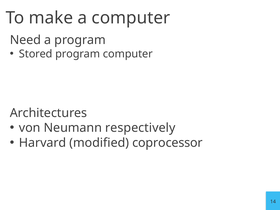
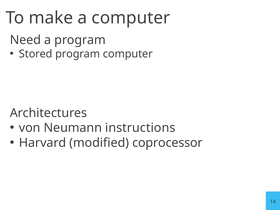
respectively: respectively -> instructions
